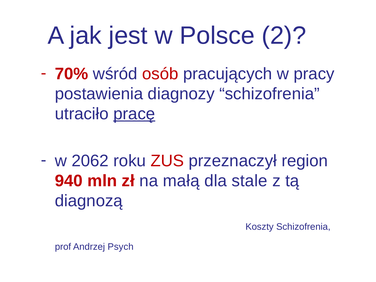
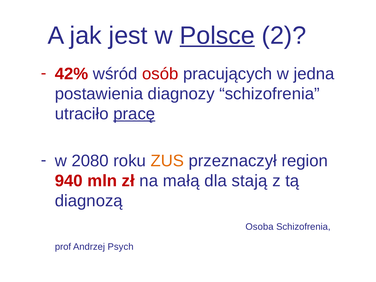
Polsce underline: none -> present
70%: 70% -> 42%
pracy: pracy -> jedna
2062: 2062 -> 2080
ZUS colour: red -> orange
stale: stale -> stają
Koszty: Koszty -> Osoba
